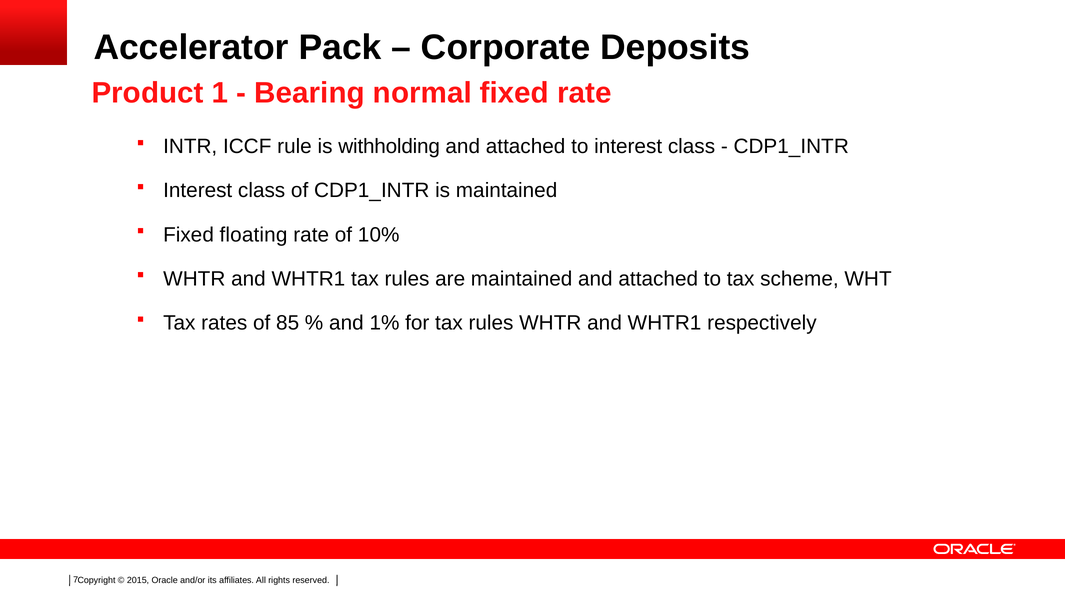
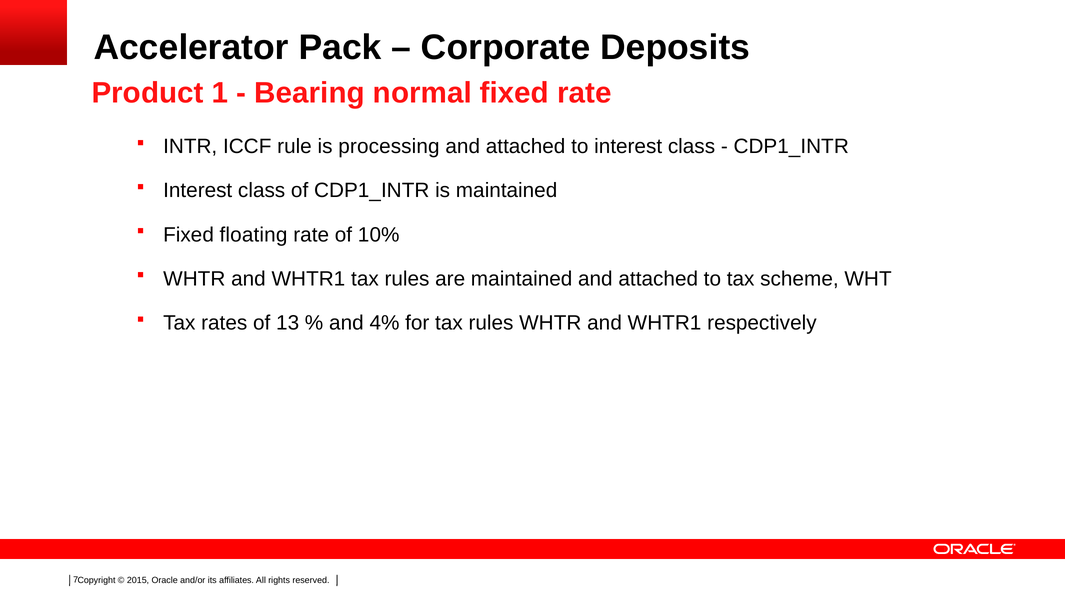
withholding: withholding -> processing
85: 85 -> 13
1%: 1% -> 4%
